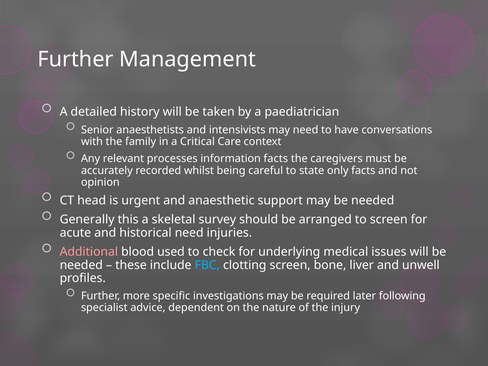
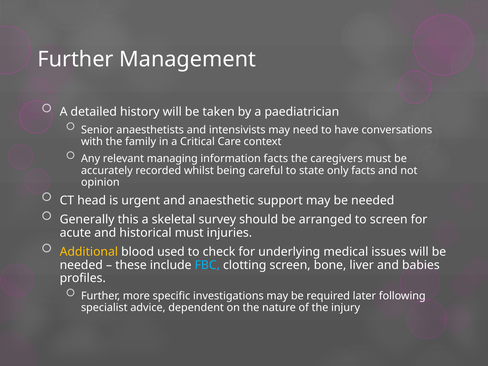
processes: processes -> managing
historical need: need -> must
Additional colour: pink -> yellow
unwell: unwell -> babies
